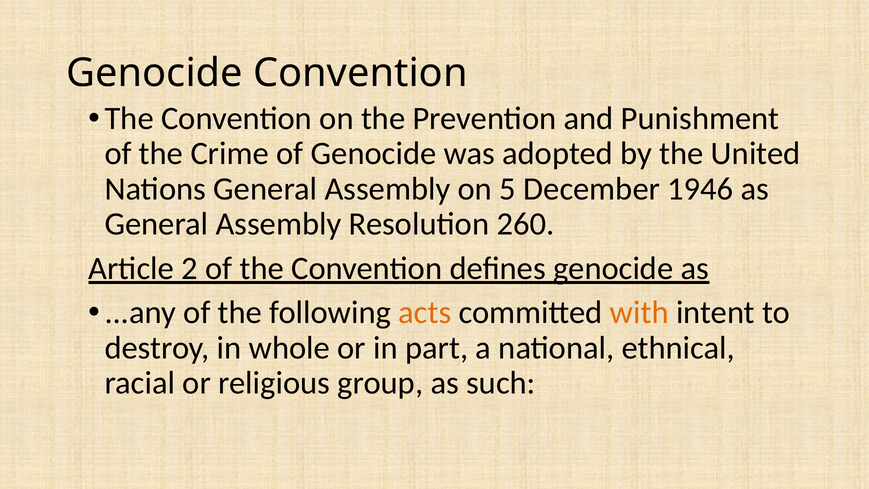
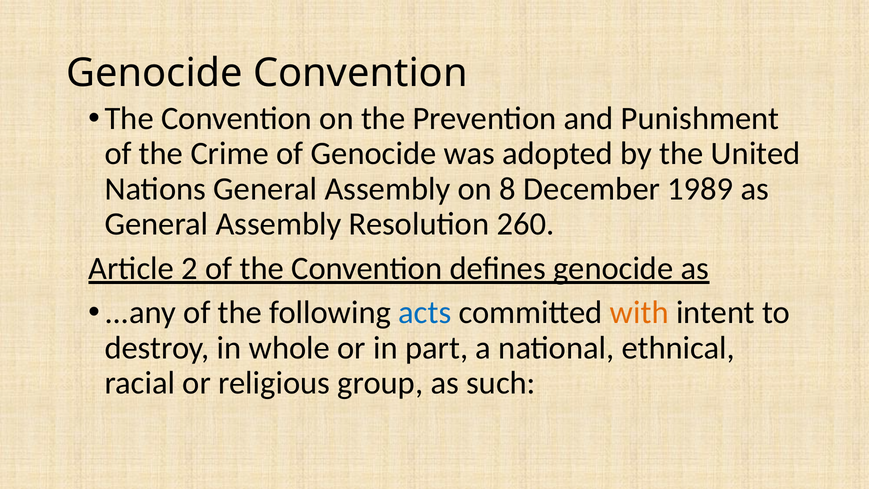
5: 5 -> 8
1946: 1946 -> 1989
acts colour: orange -> blue
